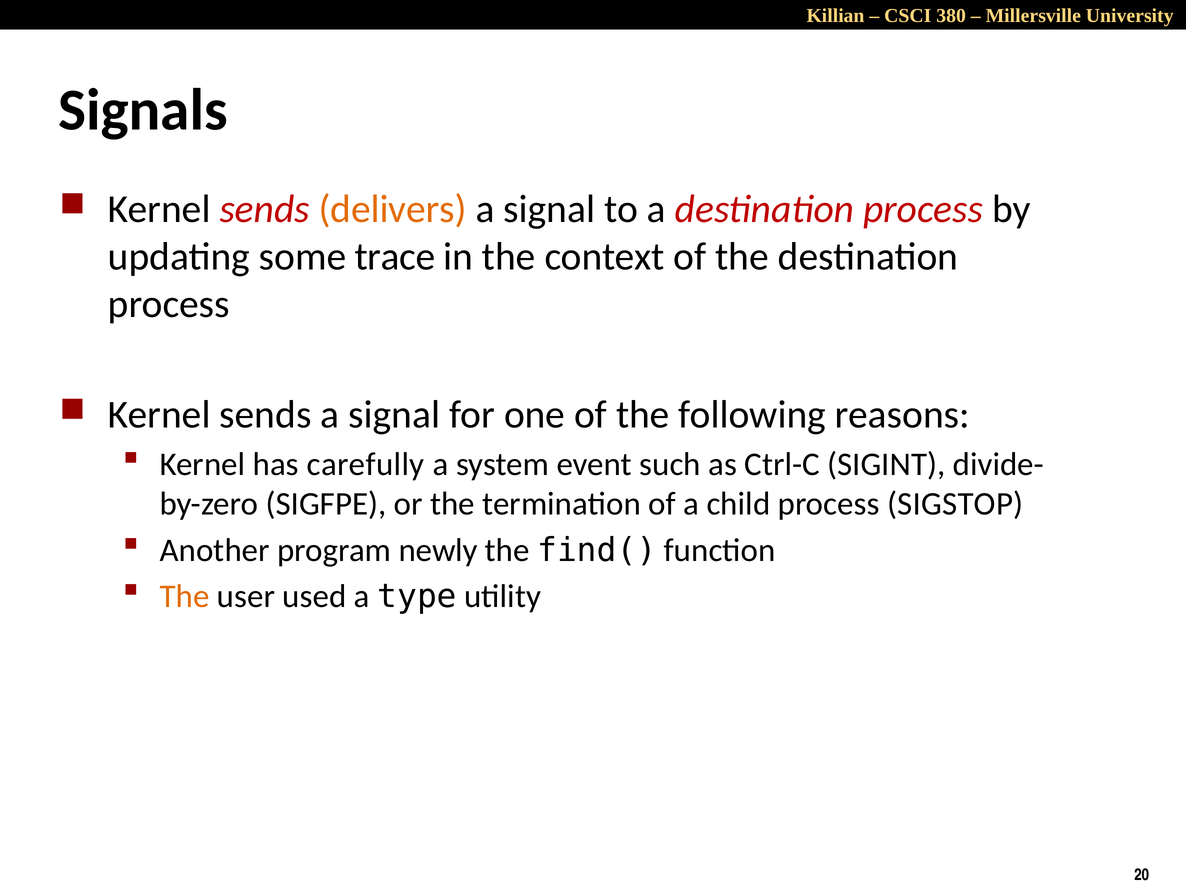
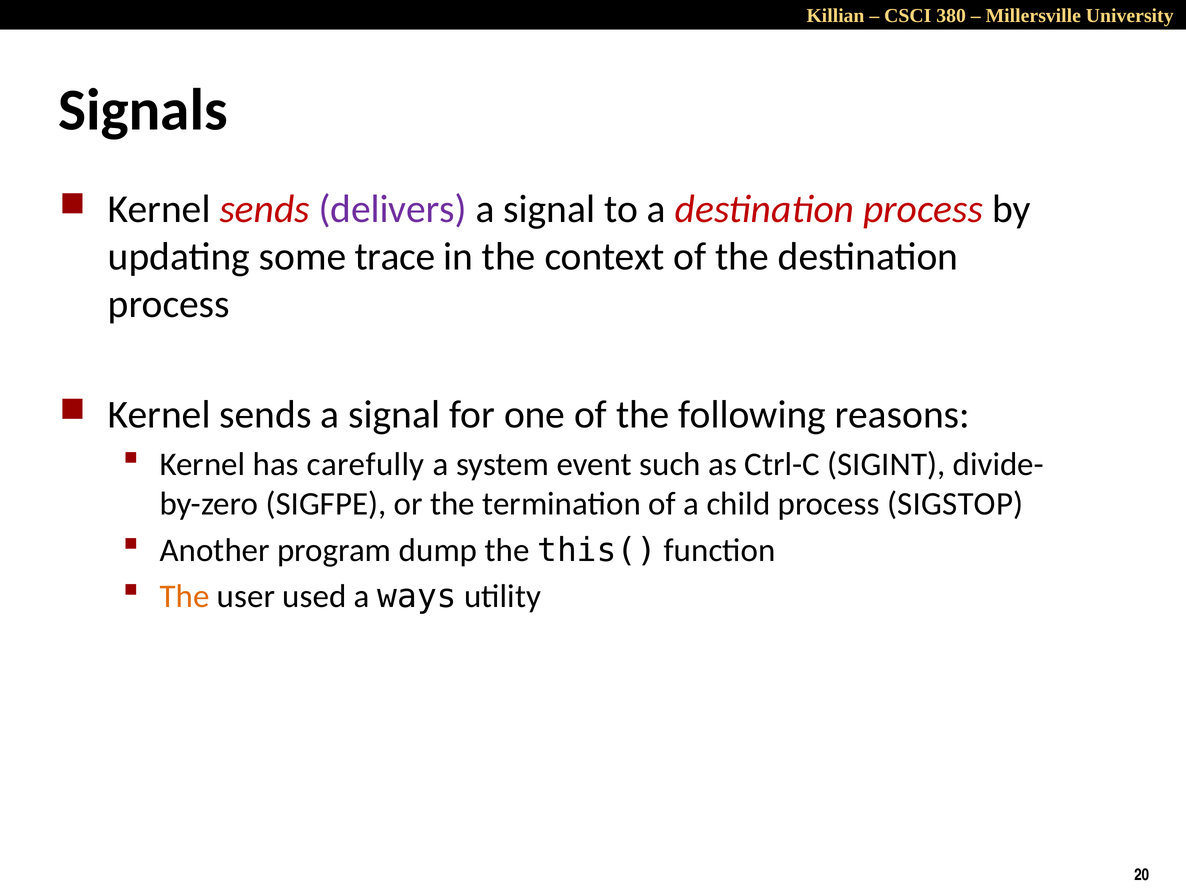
delivers colour: orange -> purple
newly: newly -> dump
find(: find( -> this(
type: type -> ways
